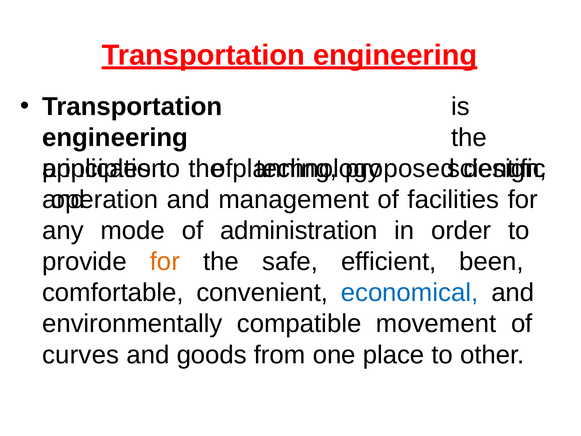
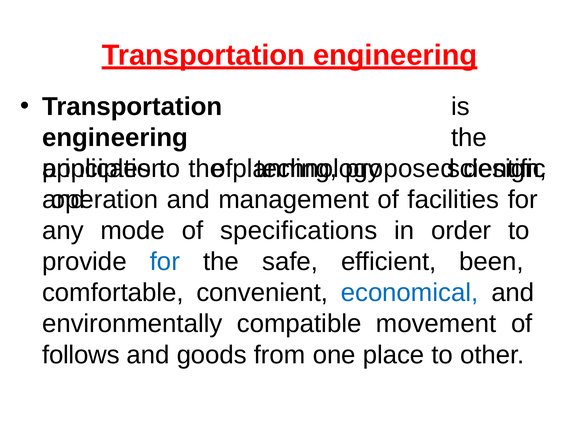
administration: administration -> specifications
for at (165, 262) colour: orange -> blue
curves: curves -> follows
